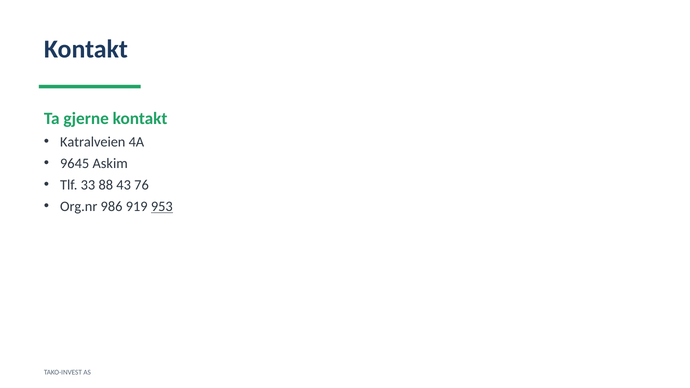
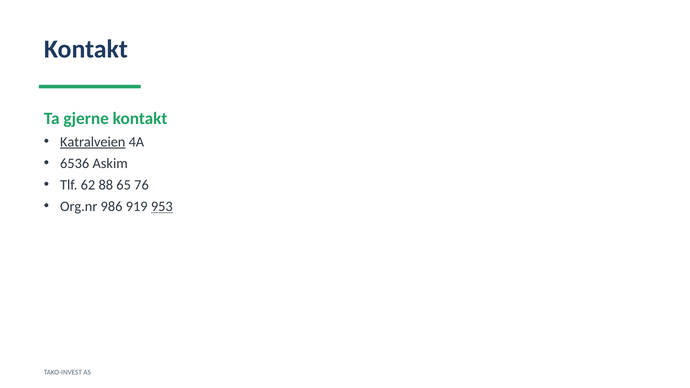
Katralveien underline: none -> present
9645: 9645 -> 6536
33: 33 -> 62
43: 43 -> 65
